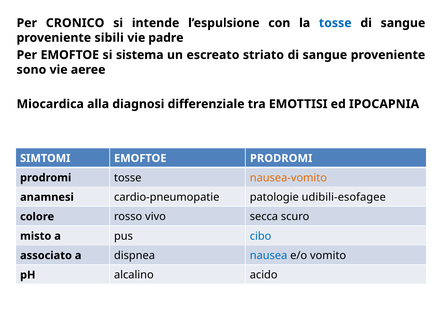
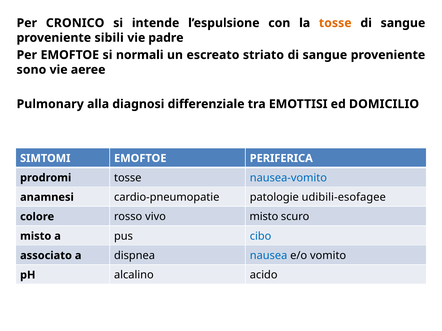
tosse at (335, 23) colour: blue -> orange
sistema: sistema -> normali
Miocardica: Miocardica -> Pulmonary
IPOCAPNIA: IPOCAPNIA -> DOMICILIO
EMOFTOE PRODROMI: PRODROMI -> PERIFERICA
nausea-vomito colour: orange -> blue
vivo secca: secca -> misto
